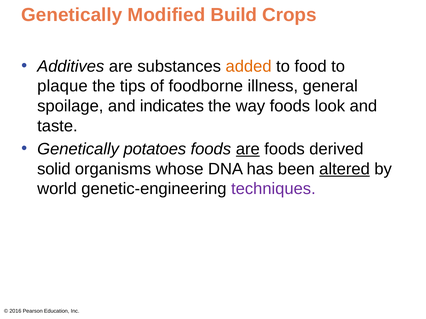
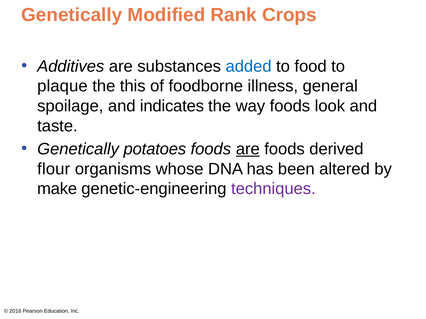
Build: Build -> Rank
added colour: orange -> blue
tips: tips -> this
solid: solid -> flour
altered underline: present -> none
world: world -> make
